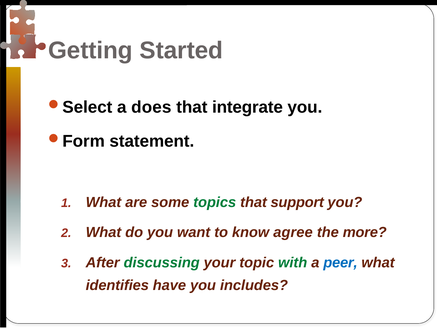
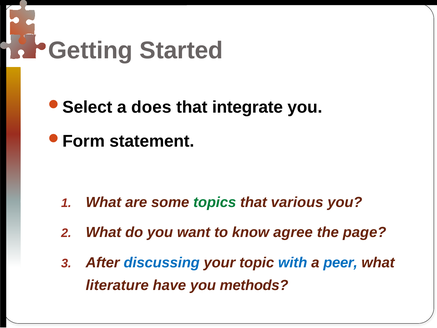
support: support -> various
more: more -> page
discussing colour: green -> blue
with colour: green -> blue
identifies: identifies -> literature
includes: includes -> methods
